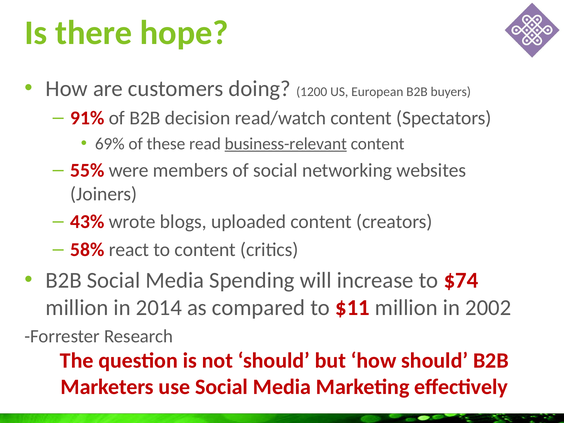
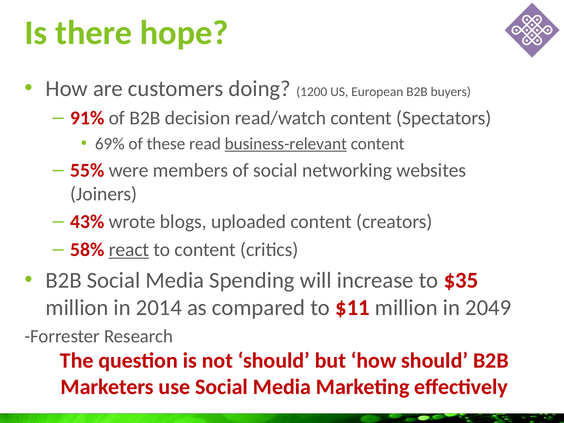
react underline: none -> present
$74: $74 -> $35
2002: 2002 -> 2049
